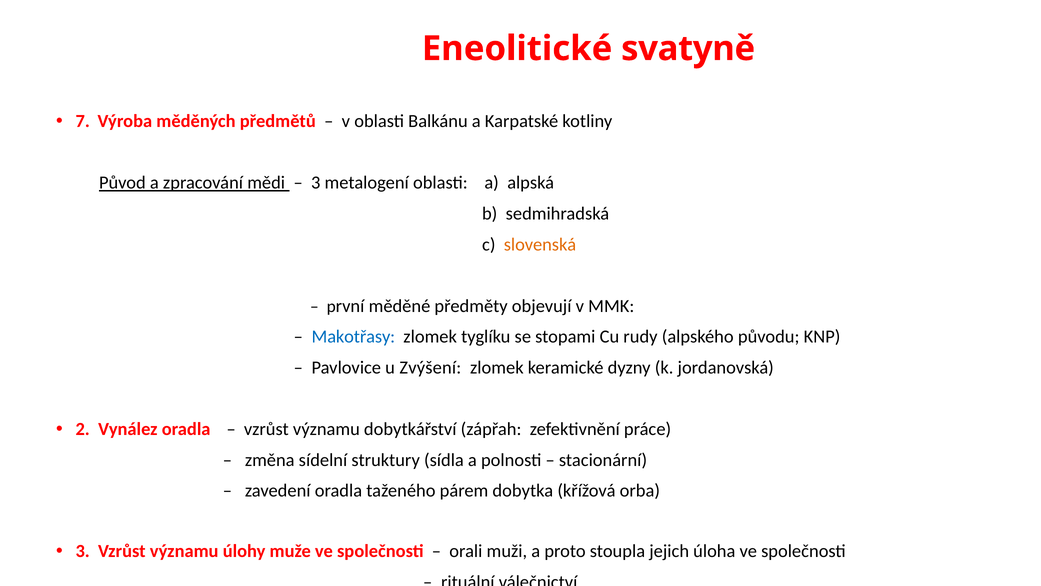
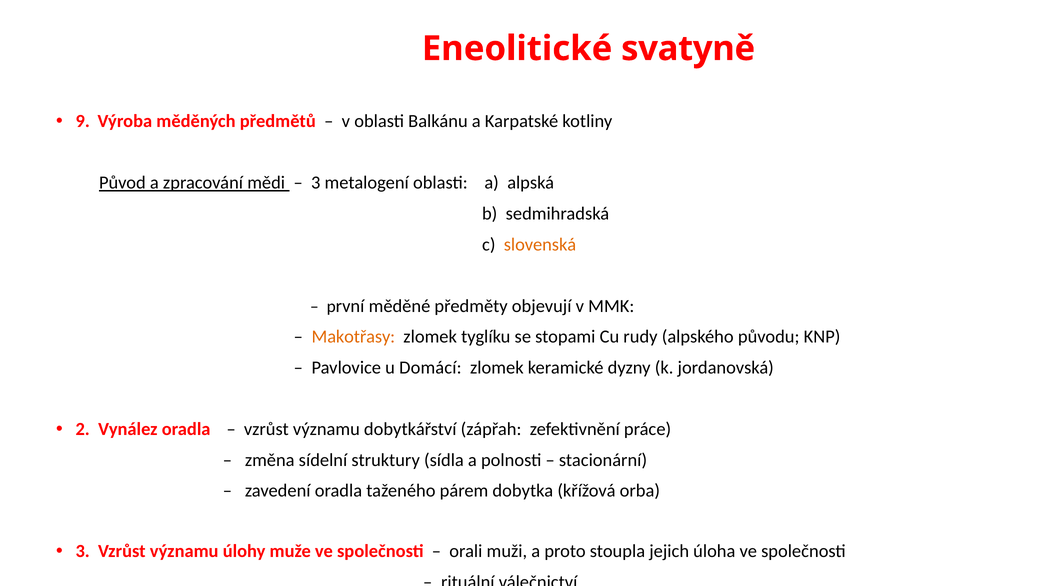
7: 7 -> 9
Makotřasy colour: blue -> orange
Zvýšení: Zvýšení -> Domácí
